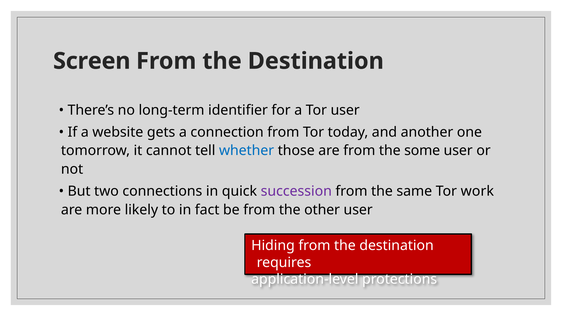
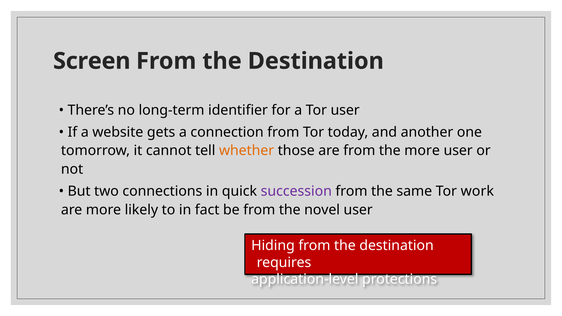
whether colour: blue -> orange
the some: some -> more
other: other -> novel
